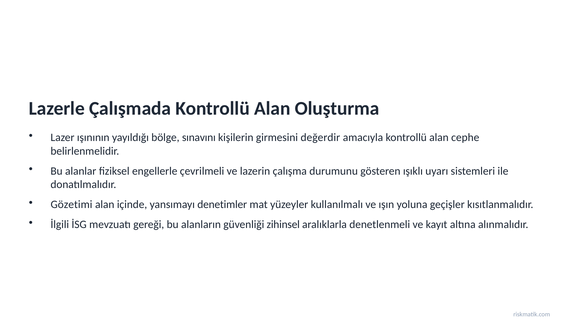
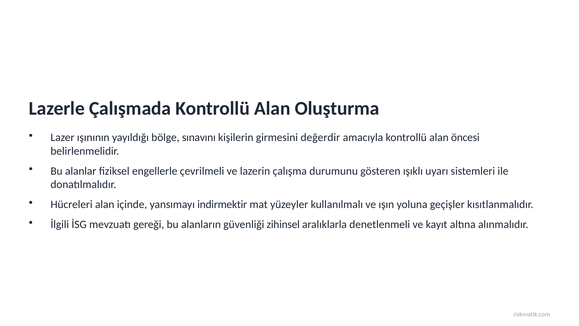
cephe: cephe -> öncesi
Gözetimi: Gözetimi -> Hücreleri
denetimler: denetimler -> indirmektir
